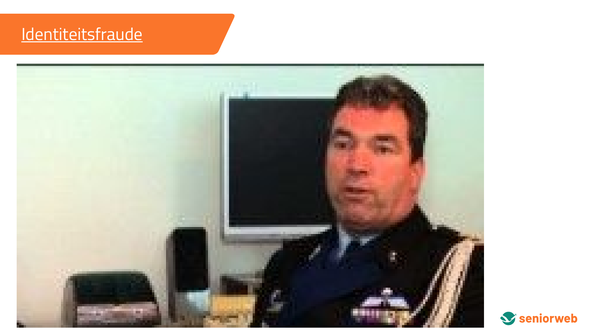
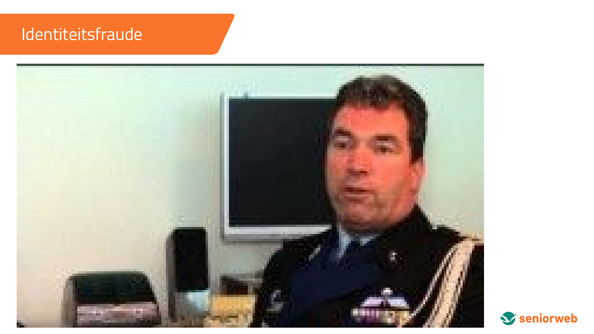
Identiteitsfraude underline: present -> none
